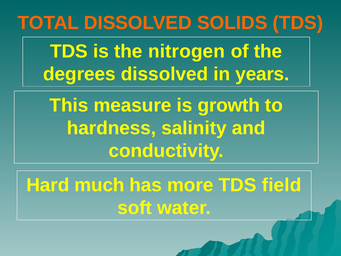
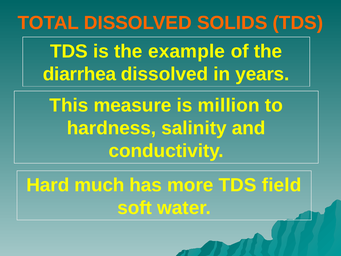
nitrogen: nitrogen -> example
degrees: degrees -> diarrhea
growth: growth -> million
